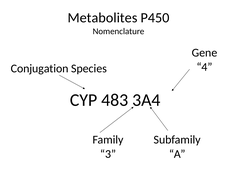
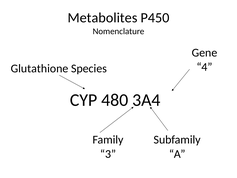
Conjugation: Conjugation -> Glutathione
483: 483 -> 480
